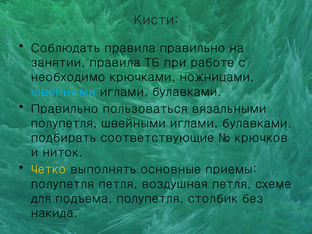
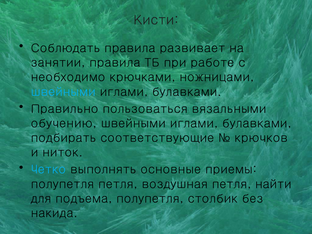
правила правильно: правильно -> развивает
полупетля at (64, 123): полупетля -> обучению
Четко colour: yellow -> light blue
схеме: схеме -> найти
